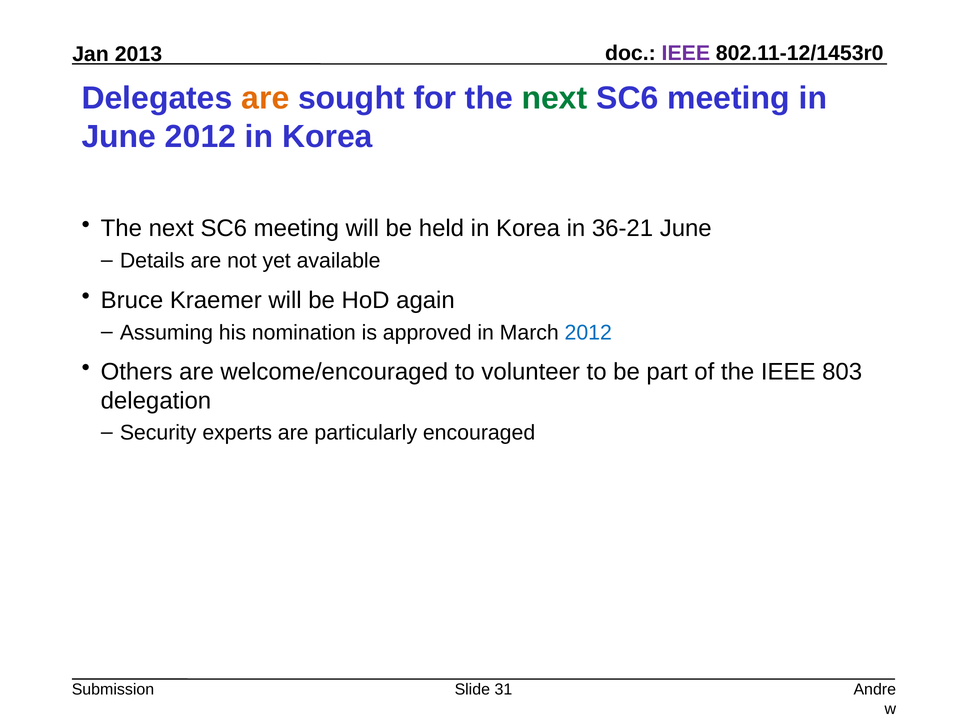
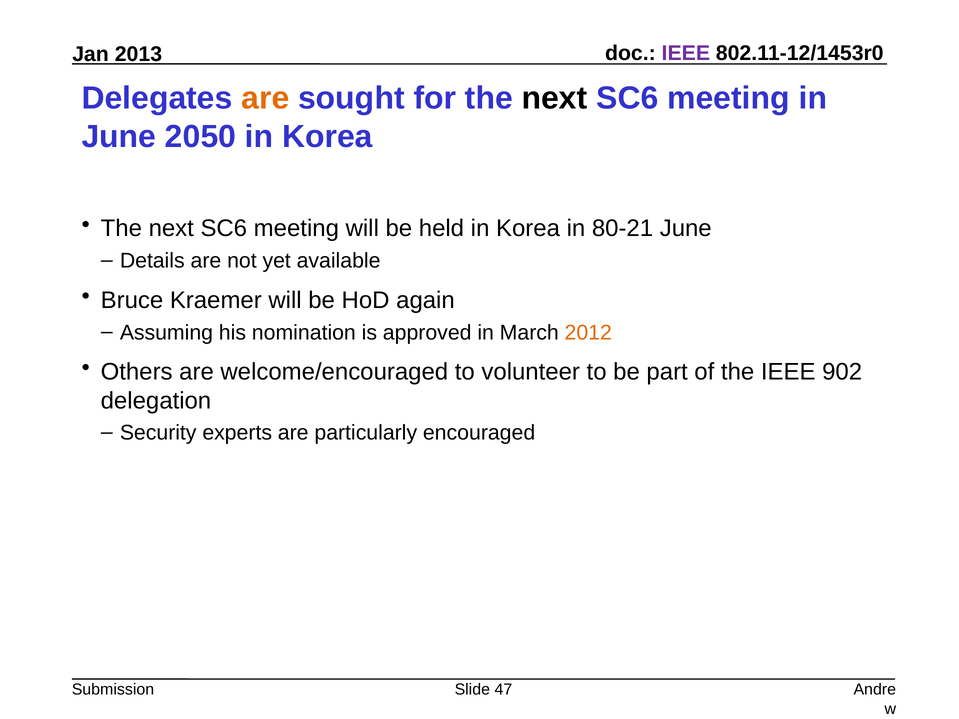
next at (555, 98) colour: green -> black
June 2012: 2012 -> 2050
36-21: 36-21 -> 80-21
2012 at (588, 333) colour: blue -> orange
803: 803 -> 902
31: 31 -> 47
